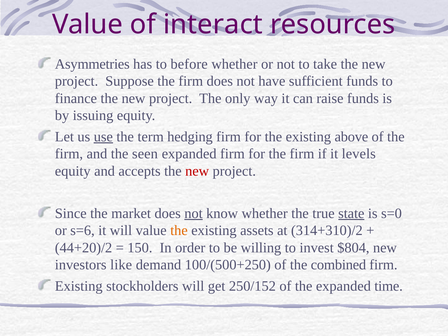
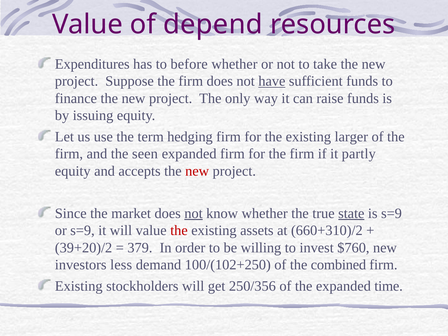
interact: interact -> depend
Asymmetries: Asymmetries -> Expenditures
have underline: none -> present
use underline: present -> none
above: above -> larger
levels: levels -> partly
is s=0: s=0 -> s=9
or s=6: s=6 -> s=9
the at (179, 230) colour: orange -> red
314+310)/2: 314+310)/2 -> 660+310)/2
44+20)/2: 44+20)/2 -> 39+20)/2
150: 150 -> 379
$804: $804 -> $760
like: like -> less
100/(500+250: 100/(500+250 -> 100/(102+250
250/152: 250/152 -> 250/356
